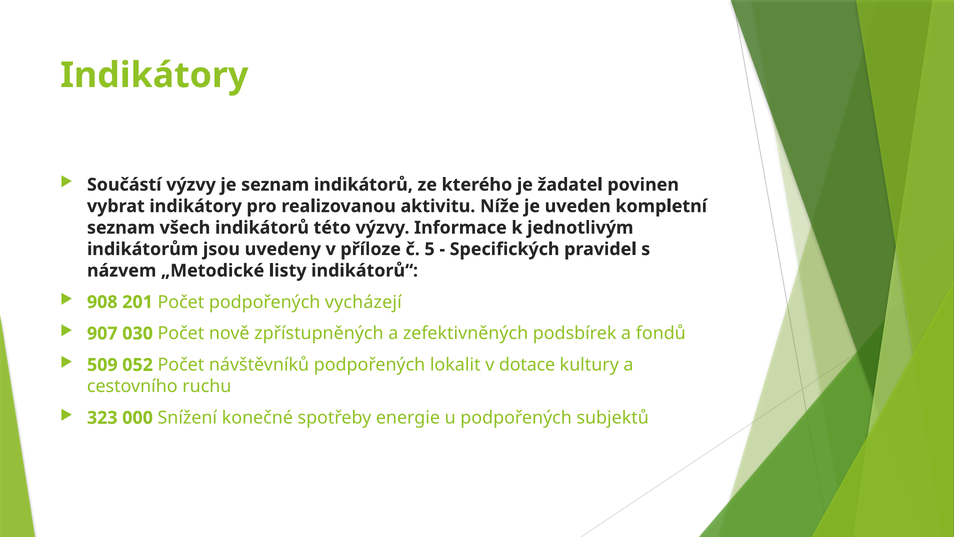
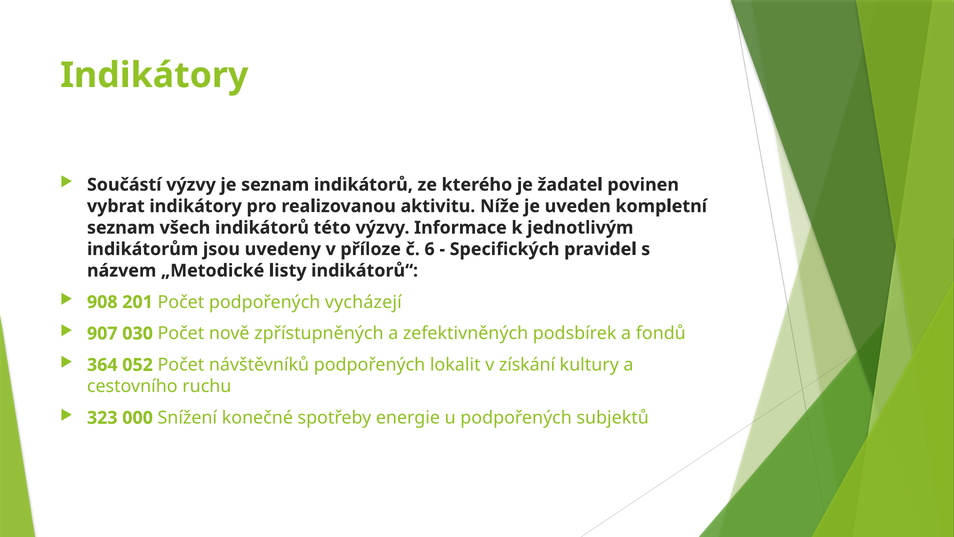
5: 5 -> 6
509: 509 -> 364
dotace: dotace -> získání
